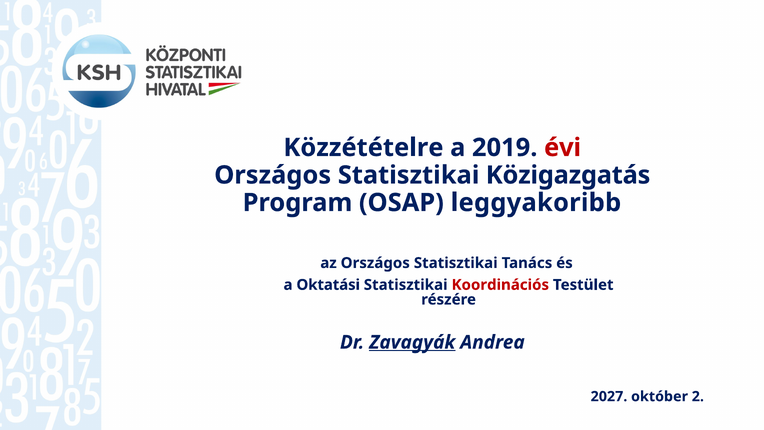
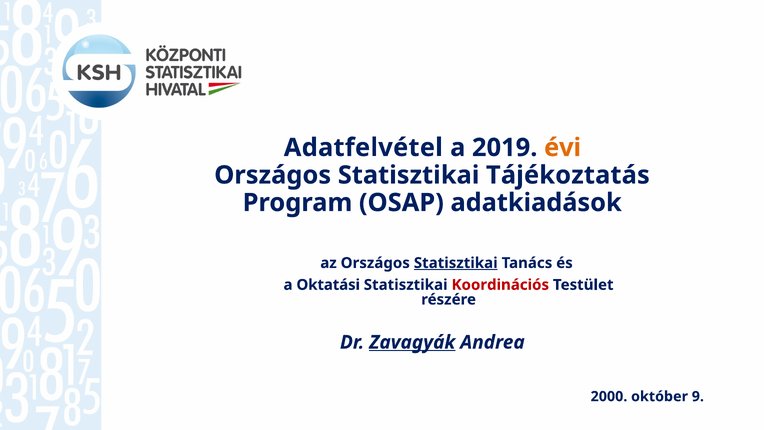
Közzétételre: Közzétételre -> Adatfelvétel
évi colour: red -> orange
Közigazgatás: Közigazgatás -> Tájékoztatás
leggyakoribb: leggyakoribb -> adatkiadások
Statisztikai at (456, 263) underline: none -> present
2027: 2027 -> 2000
2: 2 -> 9
